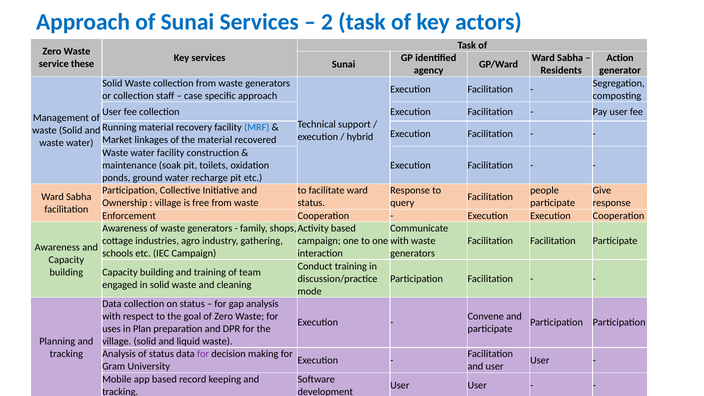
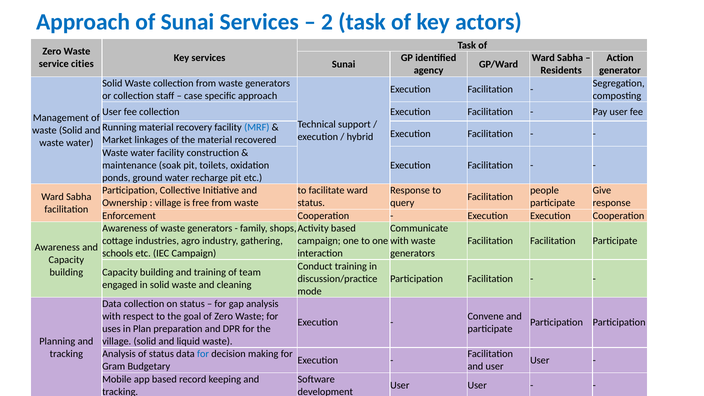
these: these -> cities
for at (203, 354) colour: purple -> blue
University: University -> Budgetary
